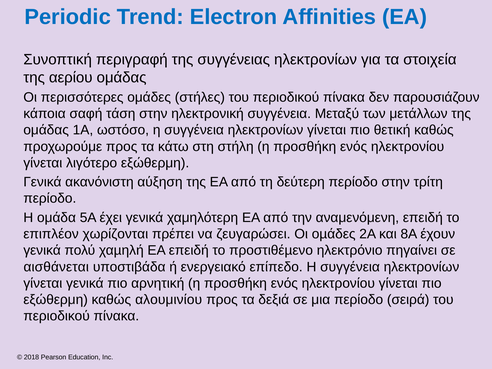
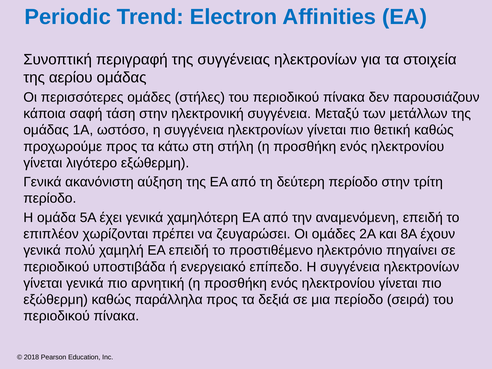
αισθάνεται at (56, 267): αισθάνεται -> περιοδικού
αλουμινίου: αλουμινίου -> παράλληλα
